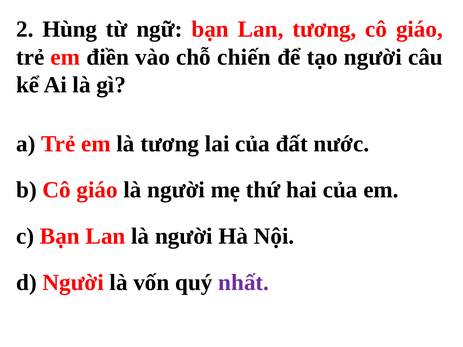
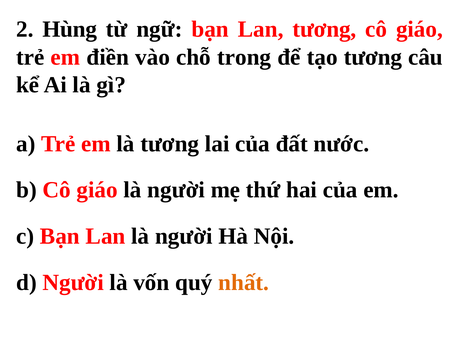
chiến: chiến -> trong
tạo người: người -> tương
nhất at (244, 283) colour: purple -> orange
